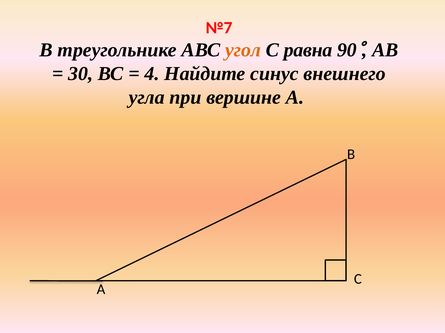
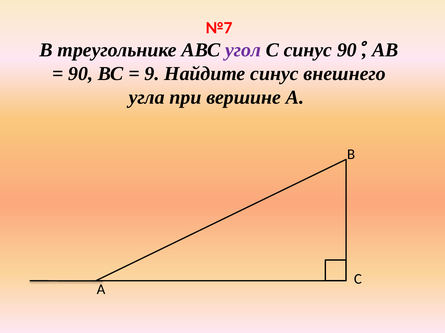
угол colour: orange -> purple
С равна: равна -> синус
30 at (81, 74): 30 -> 90
4: 4 -> 9
